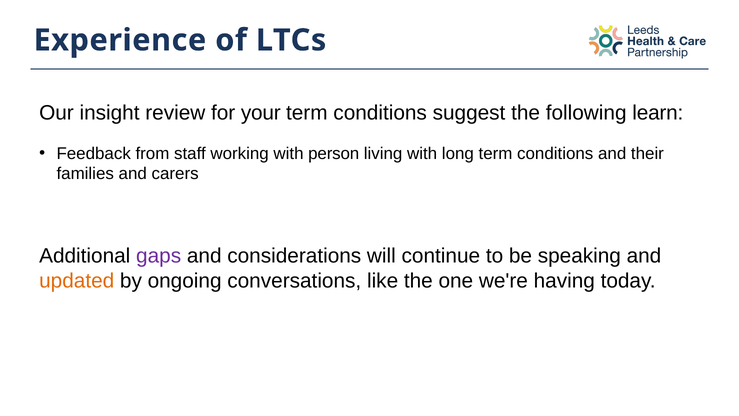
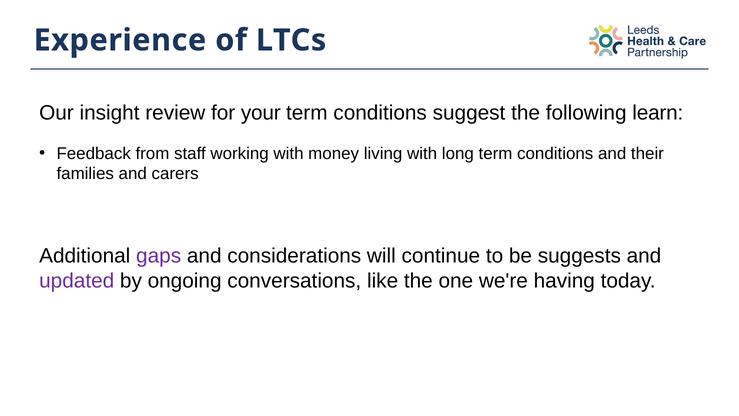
person: person -> money
speaking: speaking -> suggests
updated colour: orange -> purple
